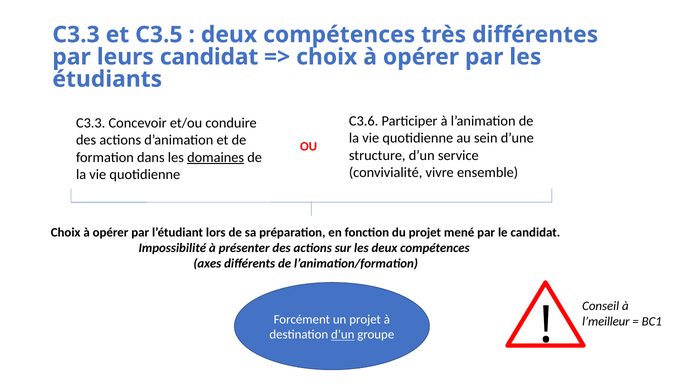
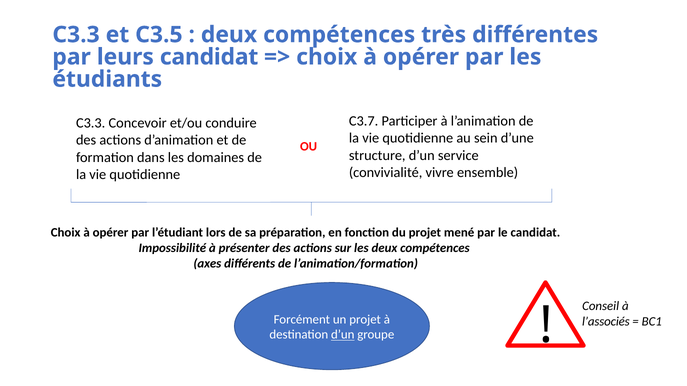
C3.6: C3.6 -> C3.7
domaines underline: present -> none
l’meilleur: l’meilleur -> l’associés
